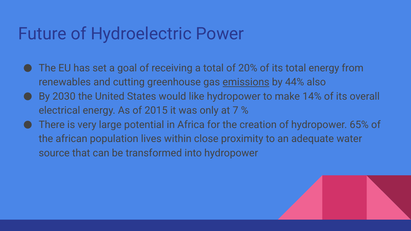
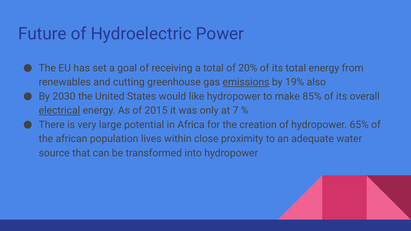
44%: 44% -> 19%
14%: 14% -> 85%
electrical underline: none -> present
